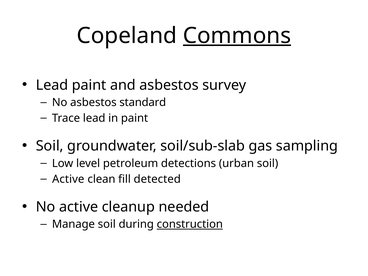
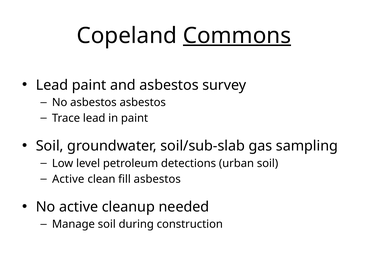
asbestos standard: standard -> asbestos
fill detected: detected -> asbestos
construction underline: present -> none
